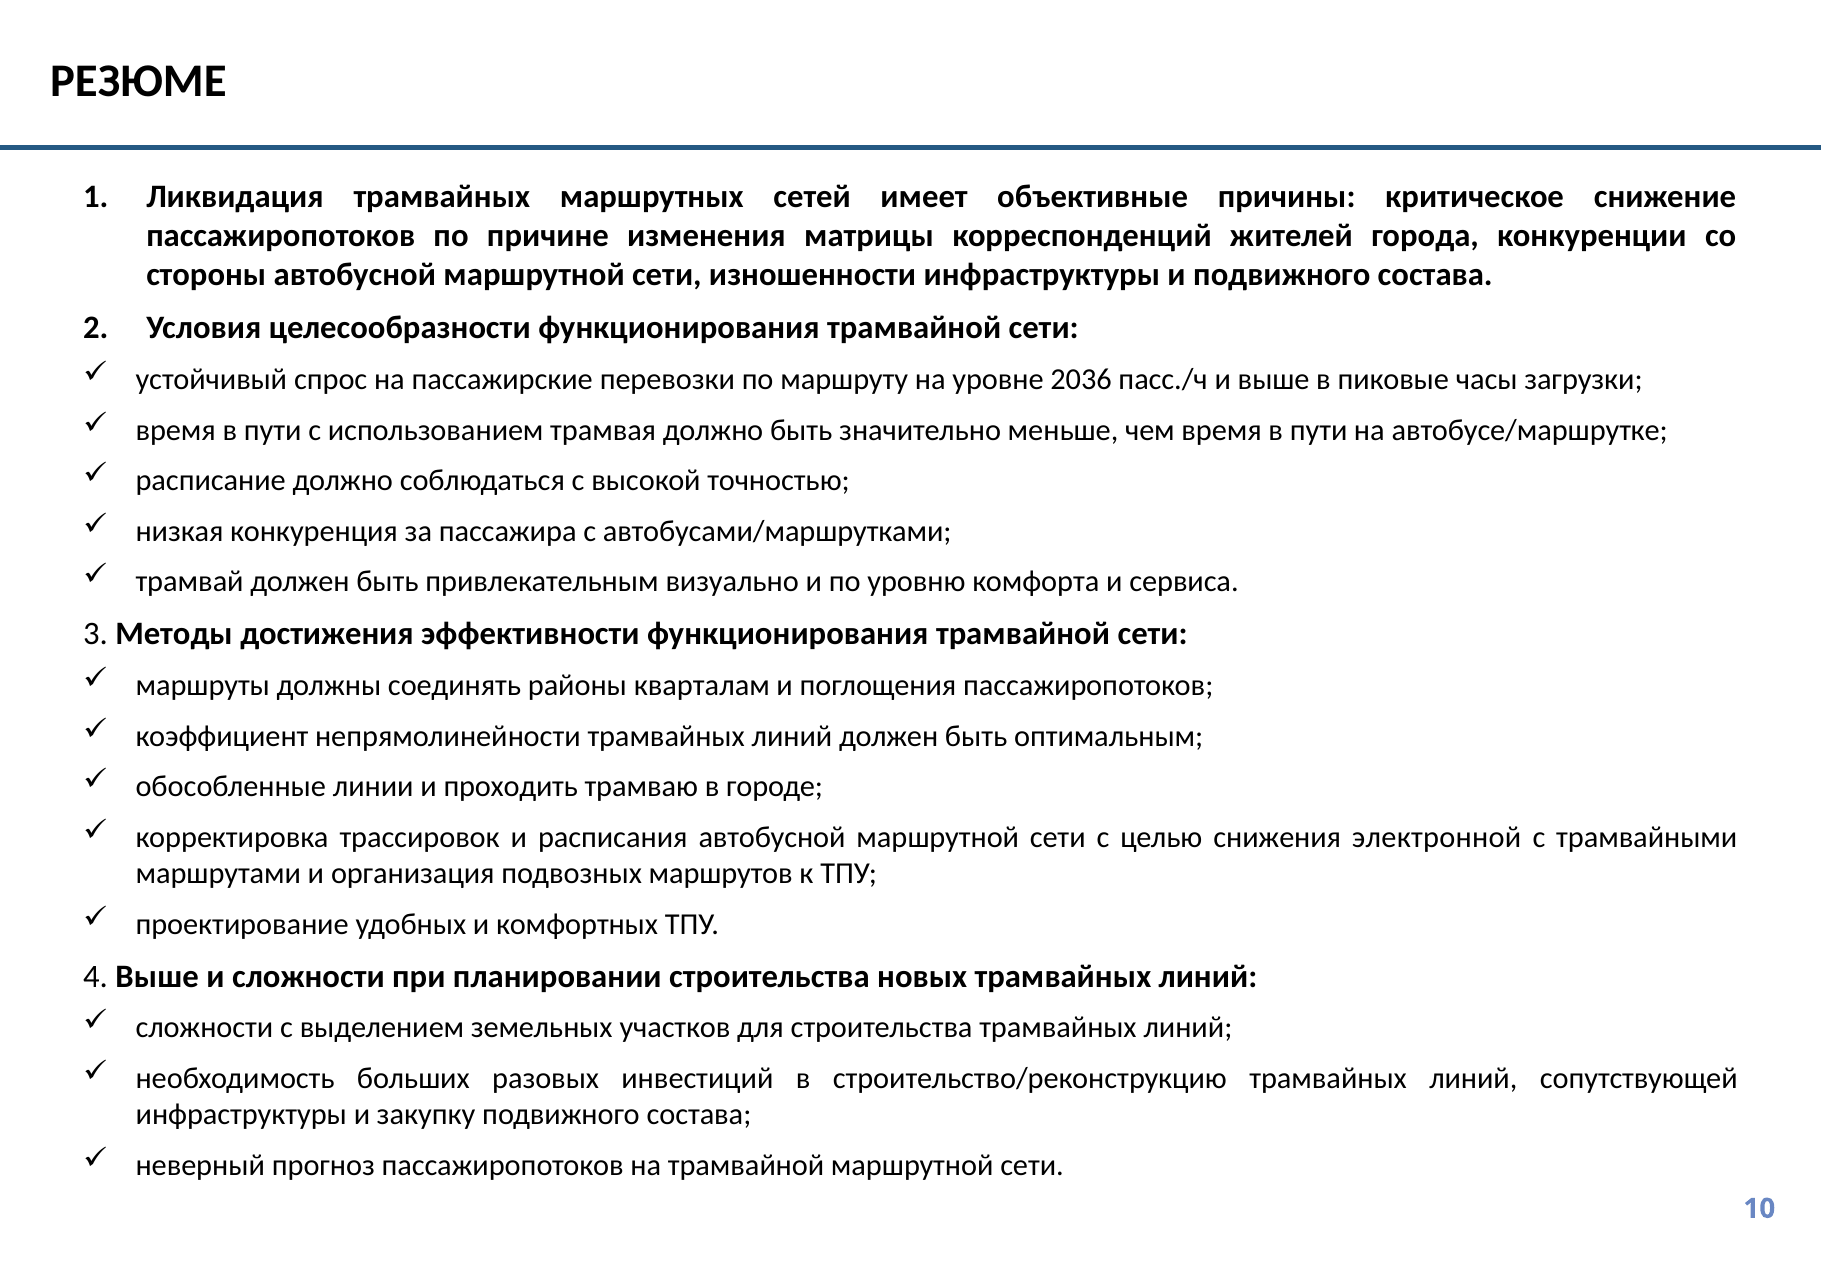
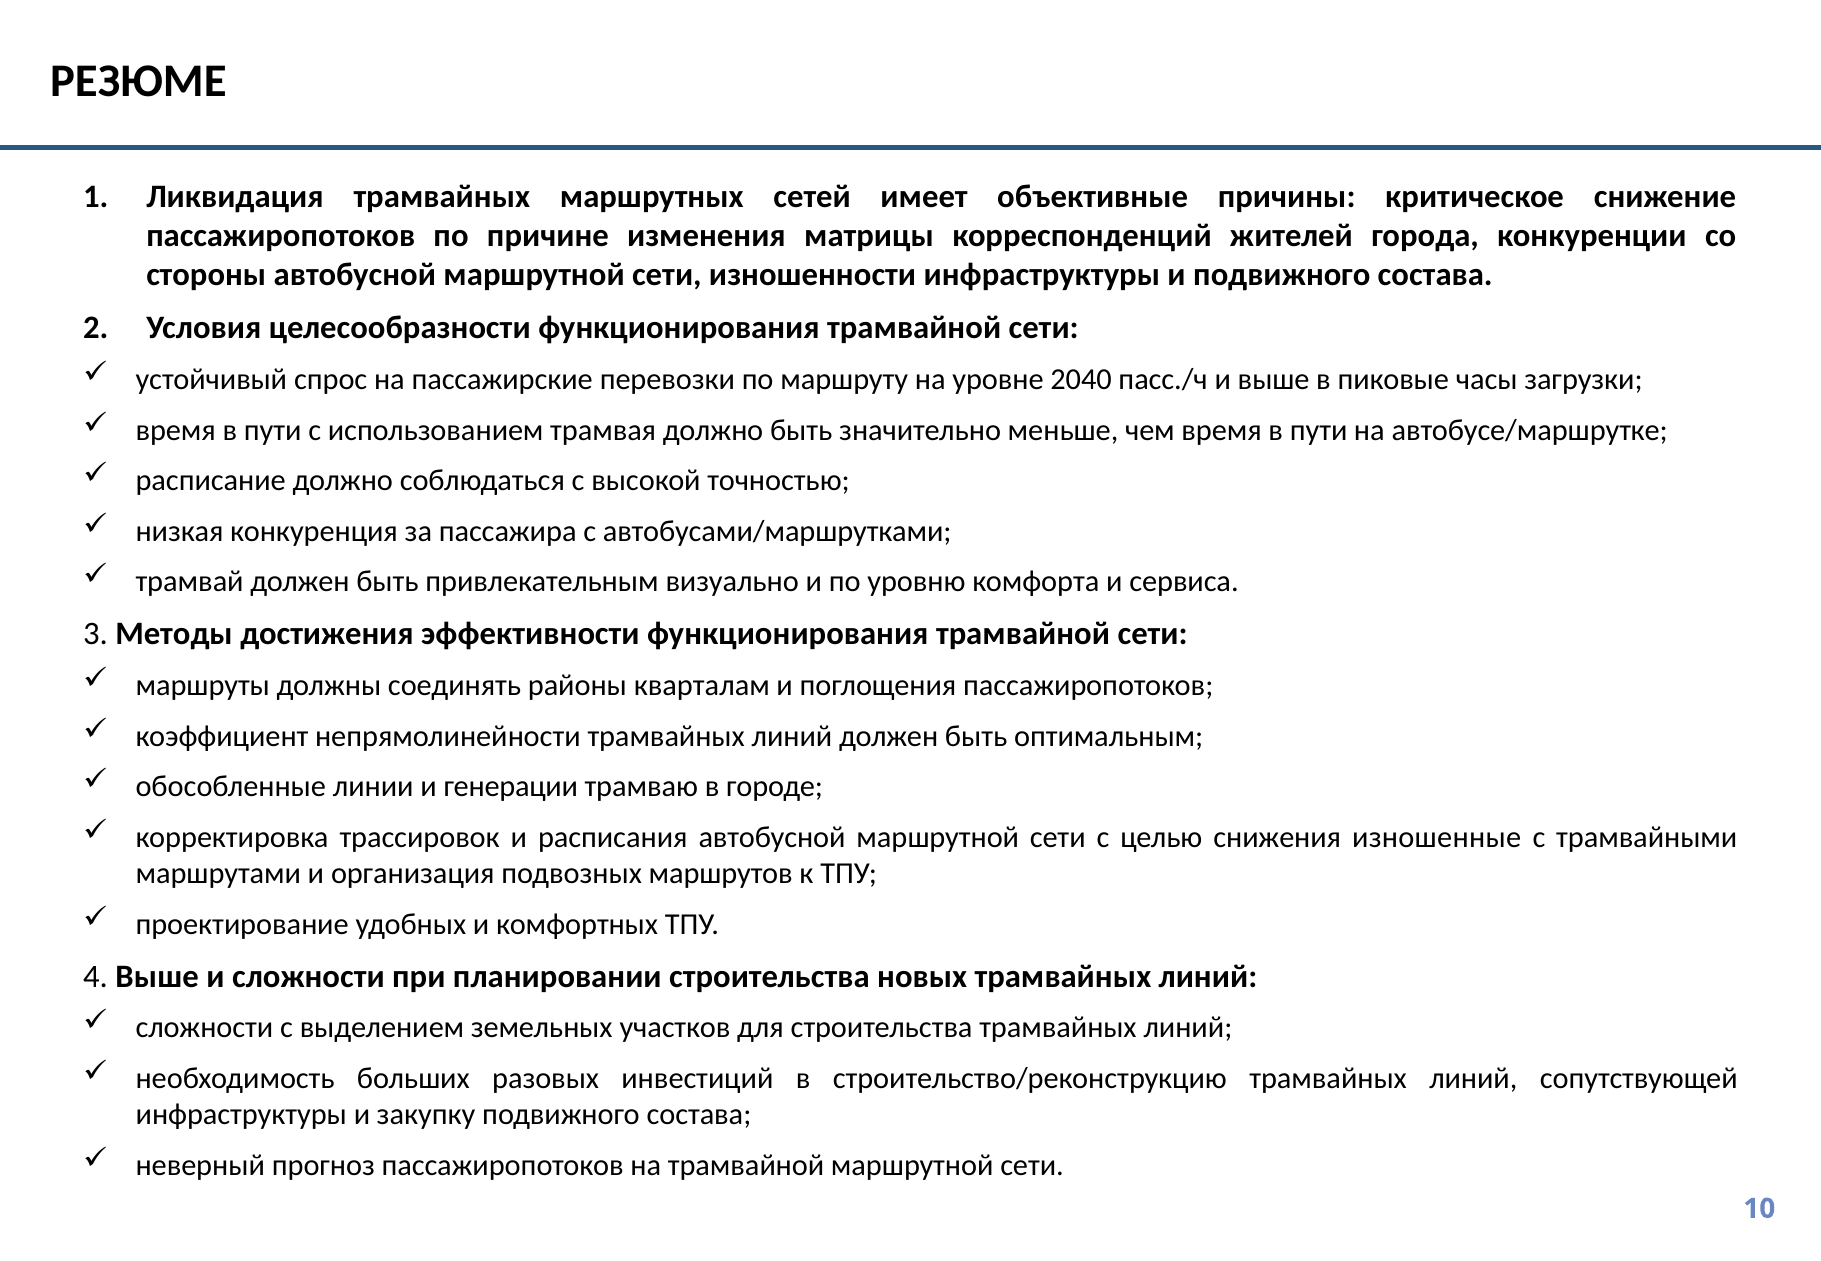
2036: 2036 -> 2040
проходить: проходить -> генерации
электронной: электронной -> изношенные
